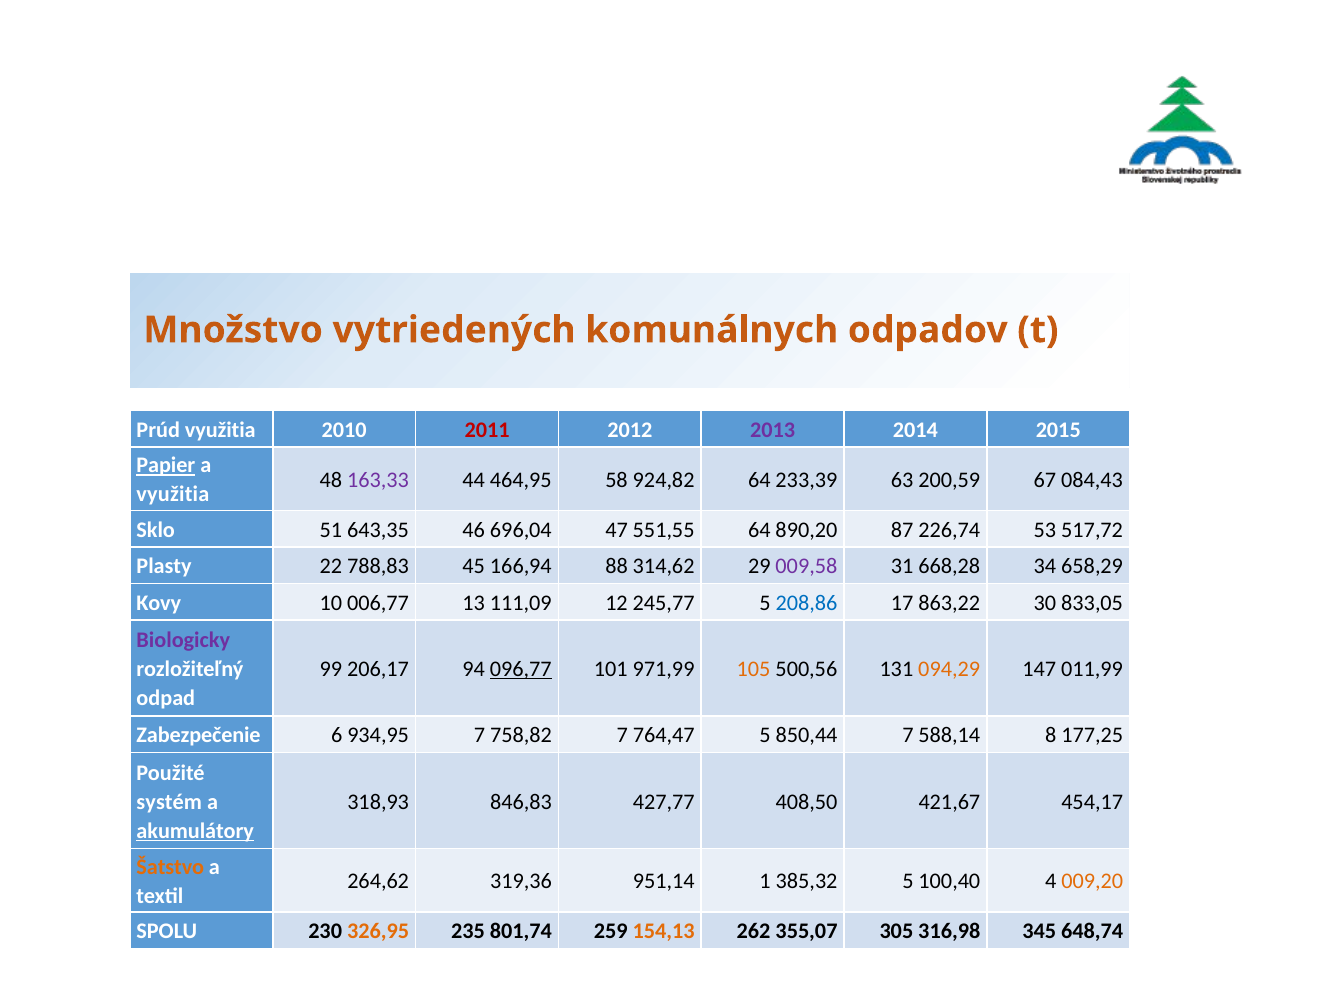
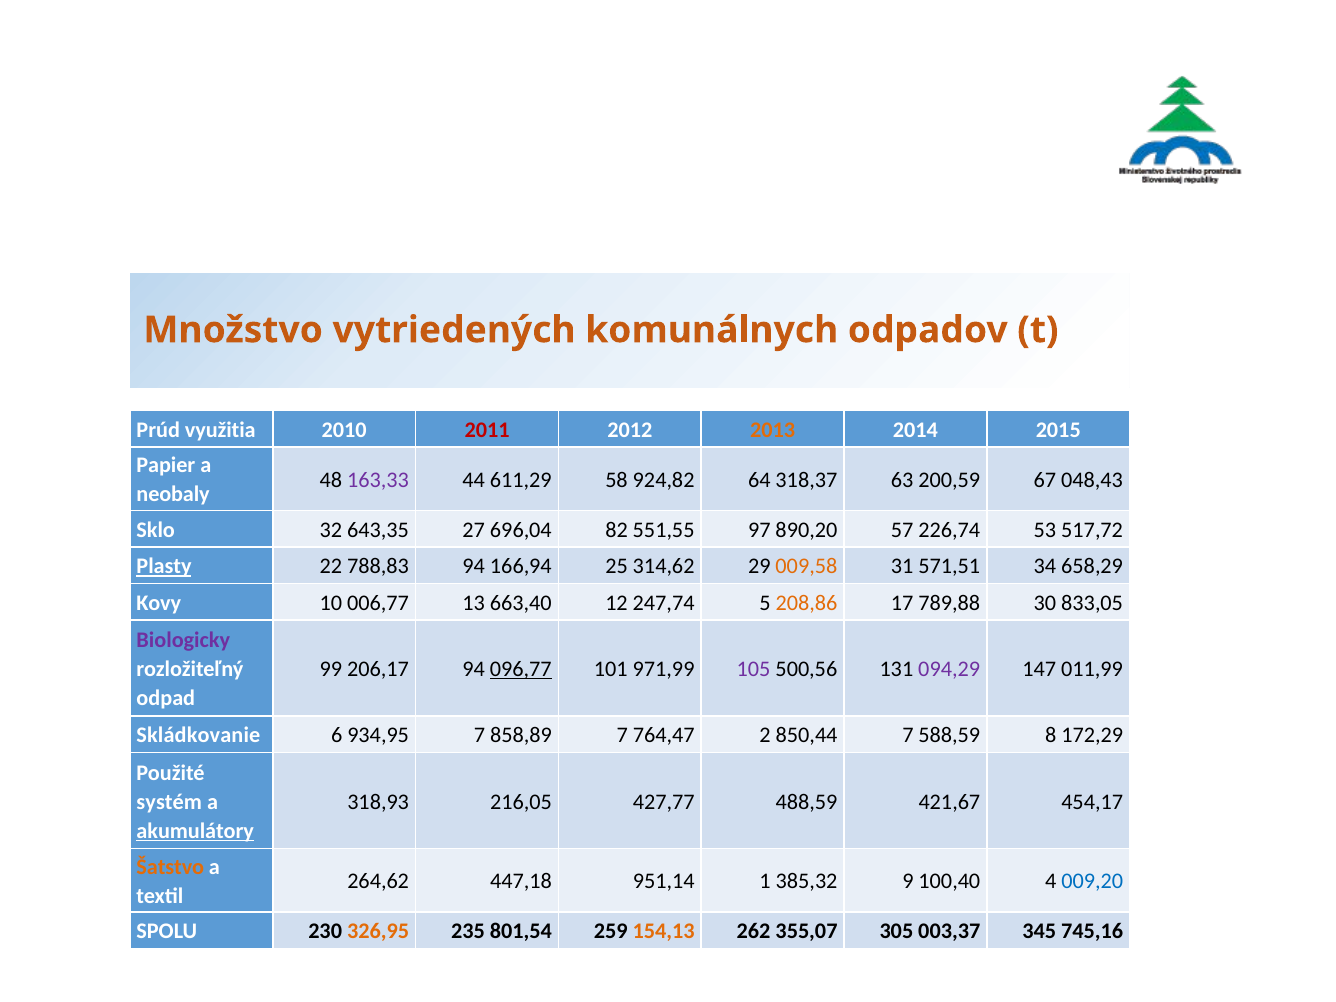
2013 colour: purple -> orange
Papier underline: present -> none
464,95: 464,95 -> 611,29
233,39: 233,39 -> 318,37
084,43: 084,43 -> 048,43
využitia at (173, 495): využitia -> neobaly
51: 51 -> 32
46: 46 -> 27
47: 47 -> 82
551,55 64: 64 -> 97
87: 87 -> 57
Plasty underline: none -> present
788,83 45: 45 -> 94
88: 88 -> 25
009,58 colour: purple -> orange
668,28: 668,28 -> 571,51
111,09: 111,09 -> 663,40
245,77: 245,77 -> 247,74
208,86 colour: blue -> orange
863,22: 863,22 -> 789,88
105 colour: orange -> purple
094,29 colour: orange -> purple
Zabezpečenie: Zabezpečenie -> Skládkovanie
758,82: 758,82 -> 858,89
764,47 5: 5 -> 2
588,14: 588,14 -> 588,59
177,25: 177,25 -> 172,29
846,83: 846,83 -> 216,05
408,50: 408,50 -> 488,59
319,36: 319,36 -> 447,18
385,32 5: 5 -> 9
009,20 colour: orange -> blue
801,74: 801,74 -> 801,54
316,98: 316,98 -> 003,37
648,74: 648,74 -> 745,16
